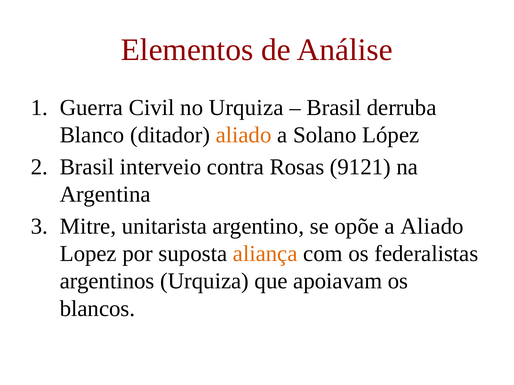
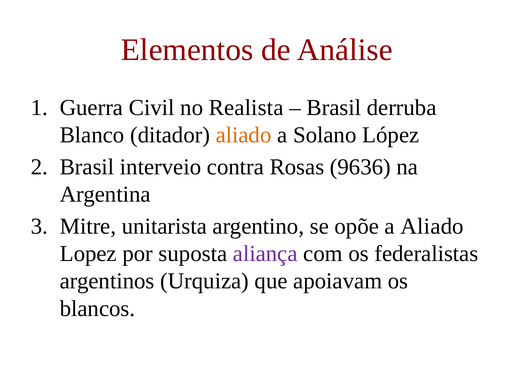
no Urquiza: Urquiza -> Realista
9121: 9121 -> 9636
aliança colour: orange -> purple
